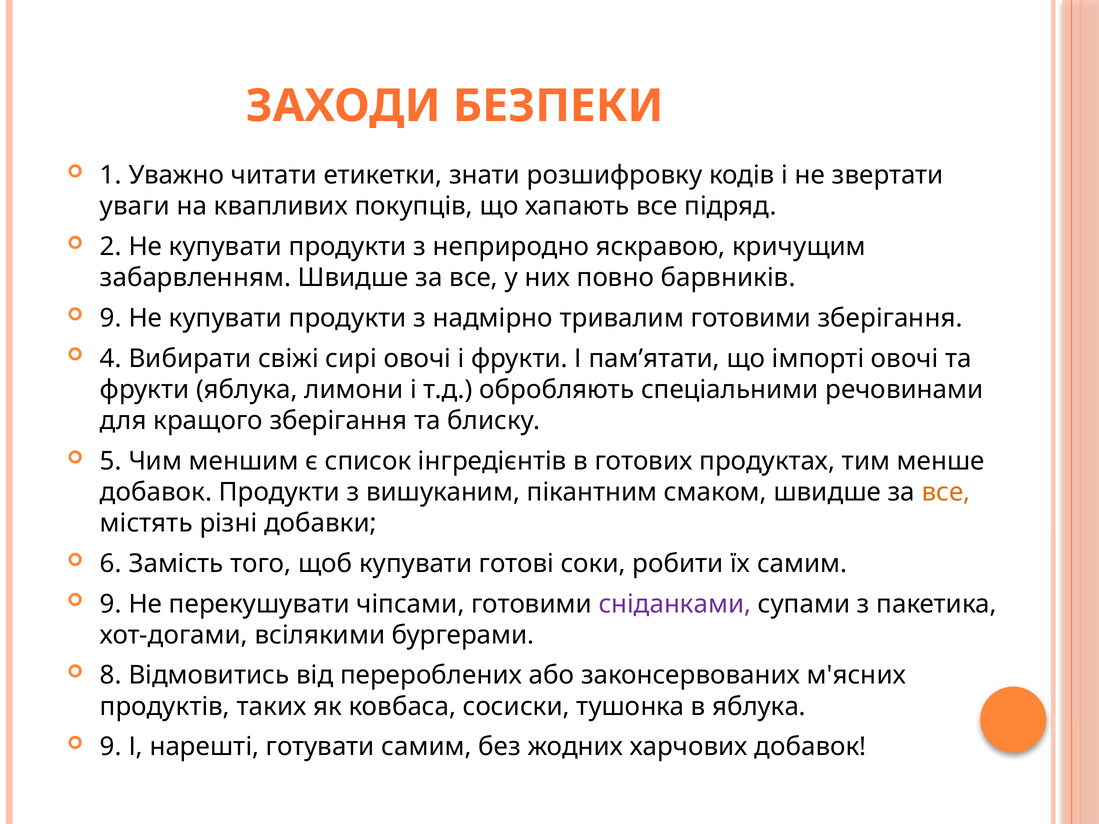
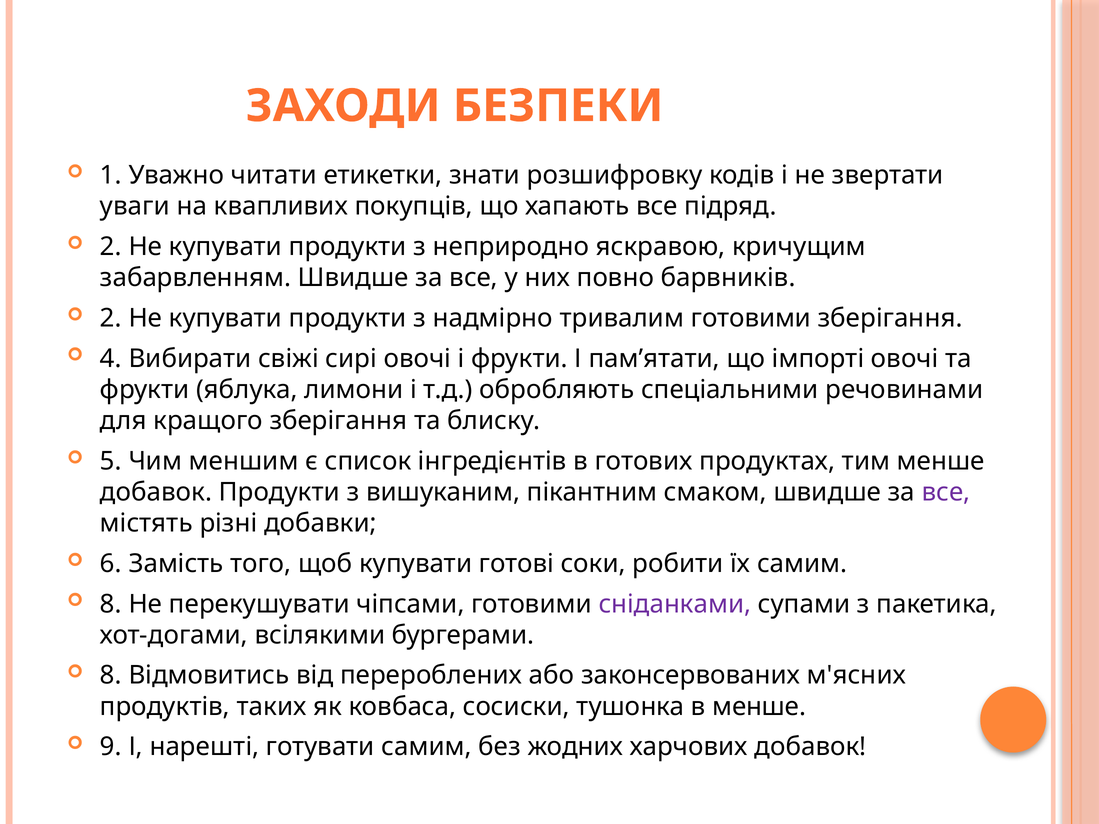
9 at (111, 318): 9 -> 2
все at (946, 492) colour: orange -> purple
9 at (111, 604): 9 -> 8
в яблука: яблука -> менше
